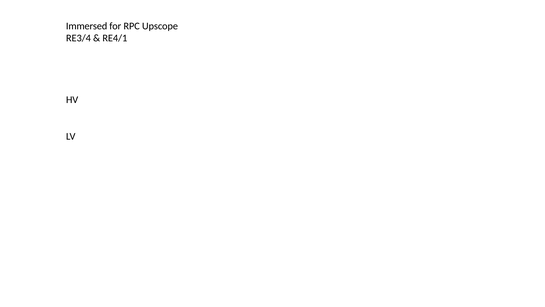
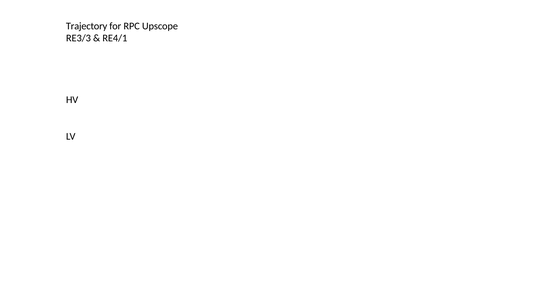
Immersed: Immersed -> Trajectory
RE3/4: RE3/4 -> RE3/3
